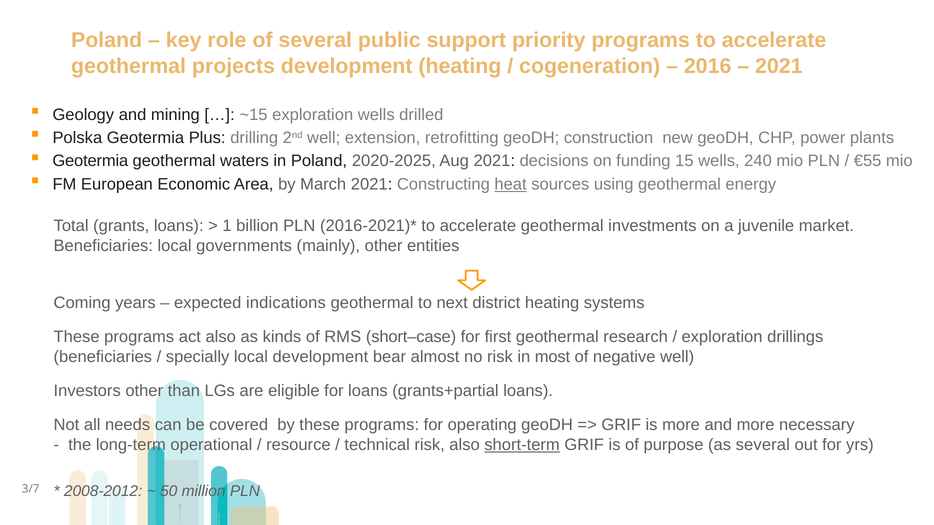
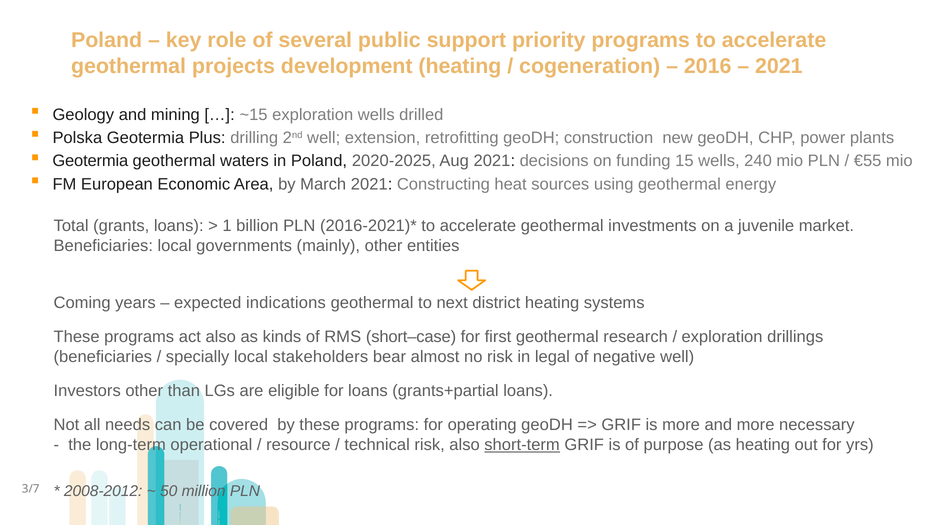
heat underline: present -> none
local development: development -> stakeholders
most: most -> legal
as several: several -> heating
